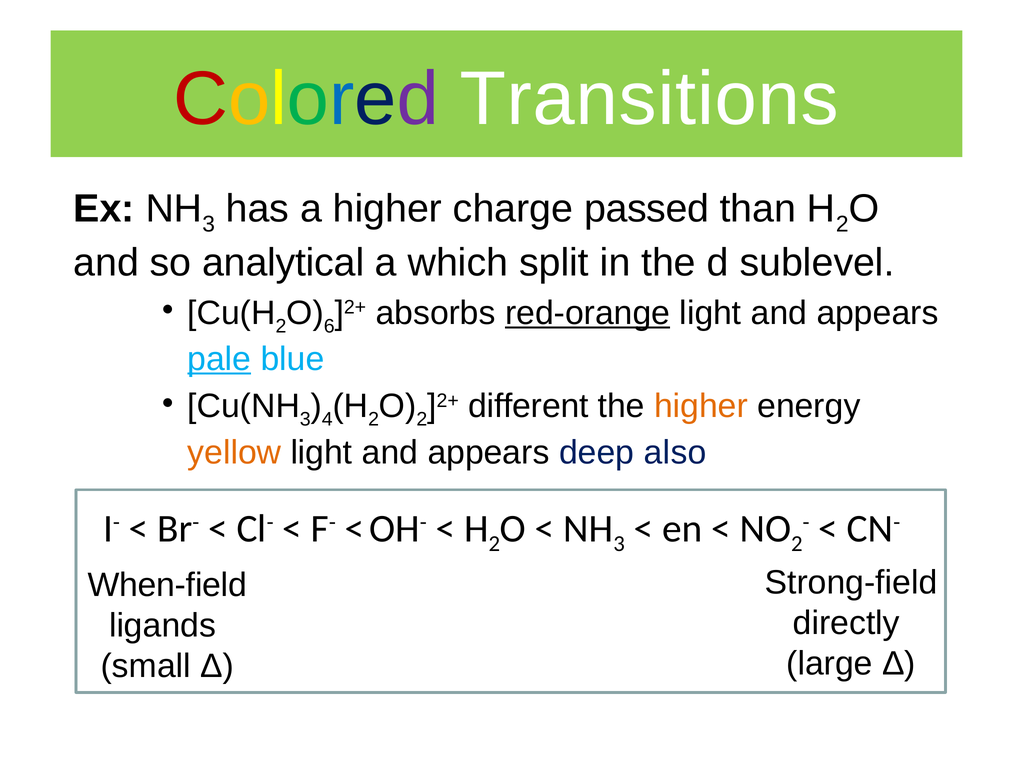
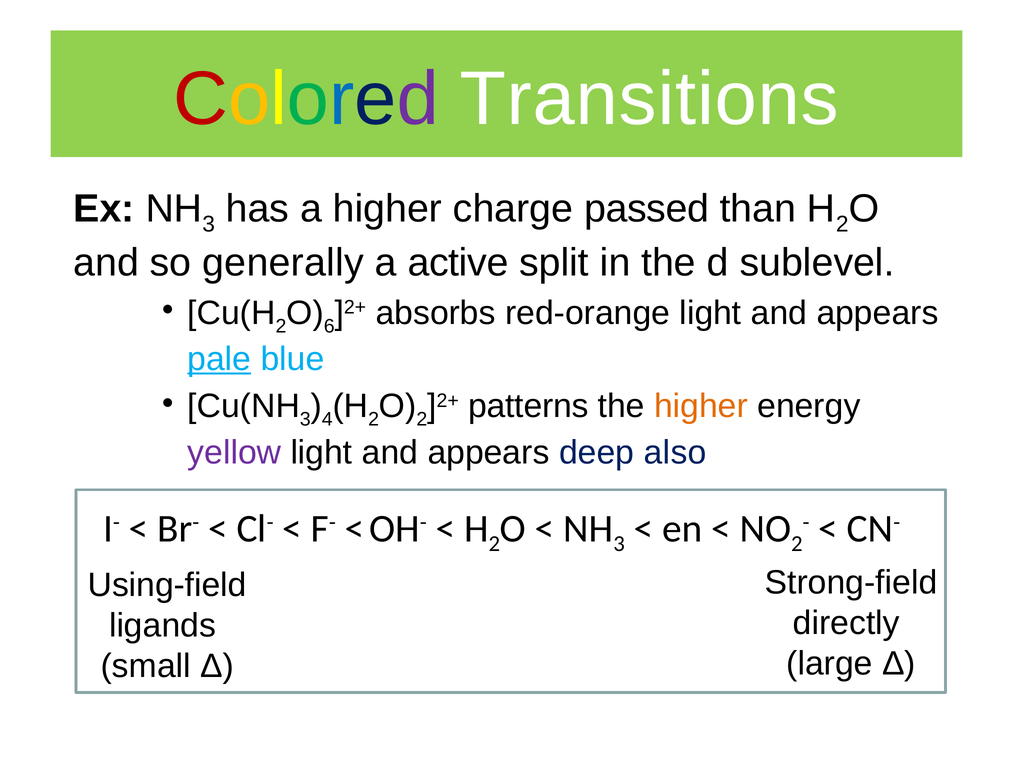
analytical: analytical -> generally
which: which -> active
red-orange underline: present -> none
different: different -> patterns
yellow colour: orange -> purple
When-field: When-field -> Using-field
